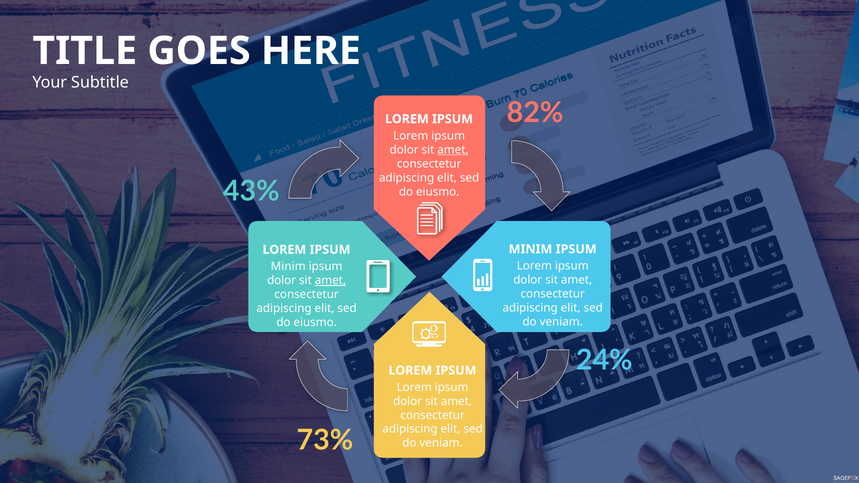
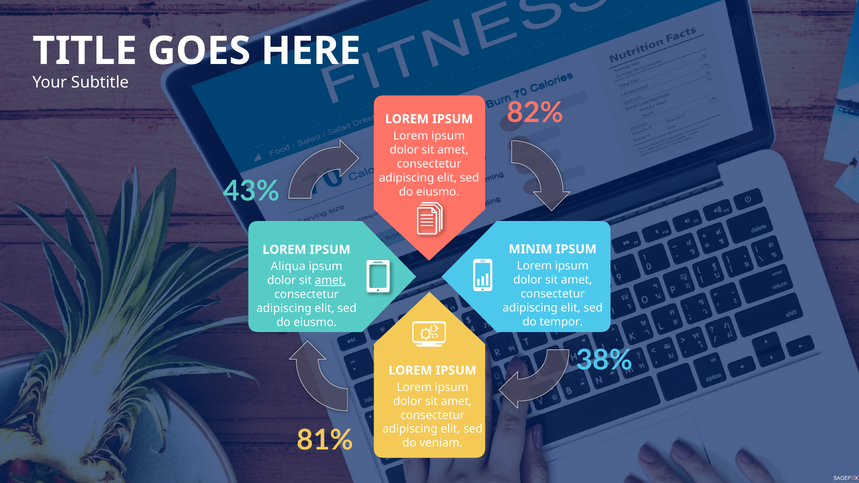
amet at (453, 150) underline: present -> none
Minim at (288, 267): Minim -> Aliqua
veniam at (561, 322): veniam -> tempor
24%: 24% -> 38%
73%: 73% -> 81%
